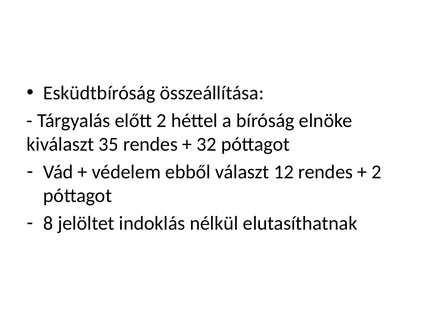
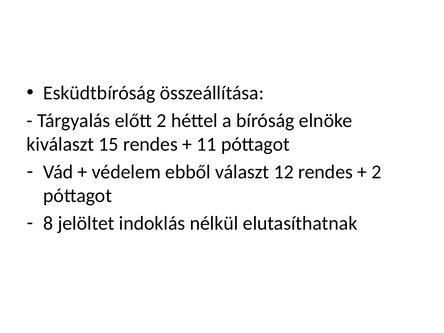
35: 35 -> 15
32: 32 -> 11
